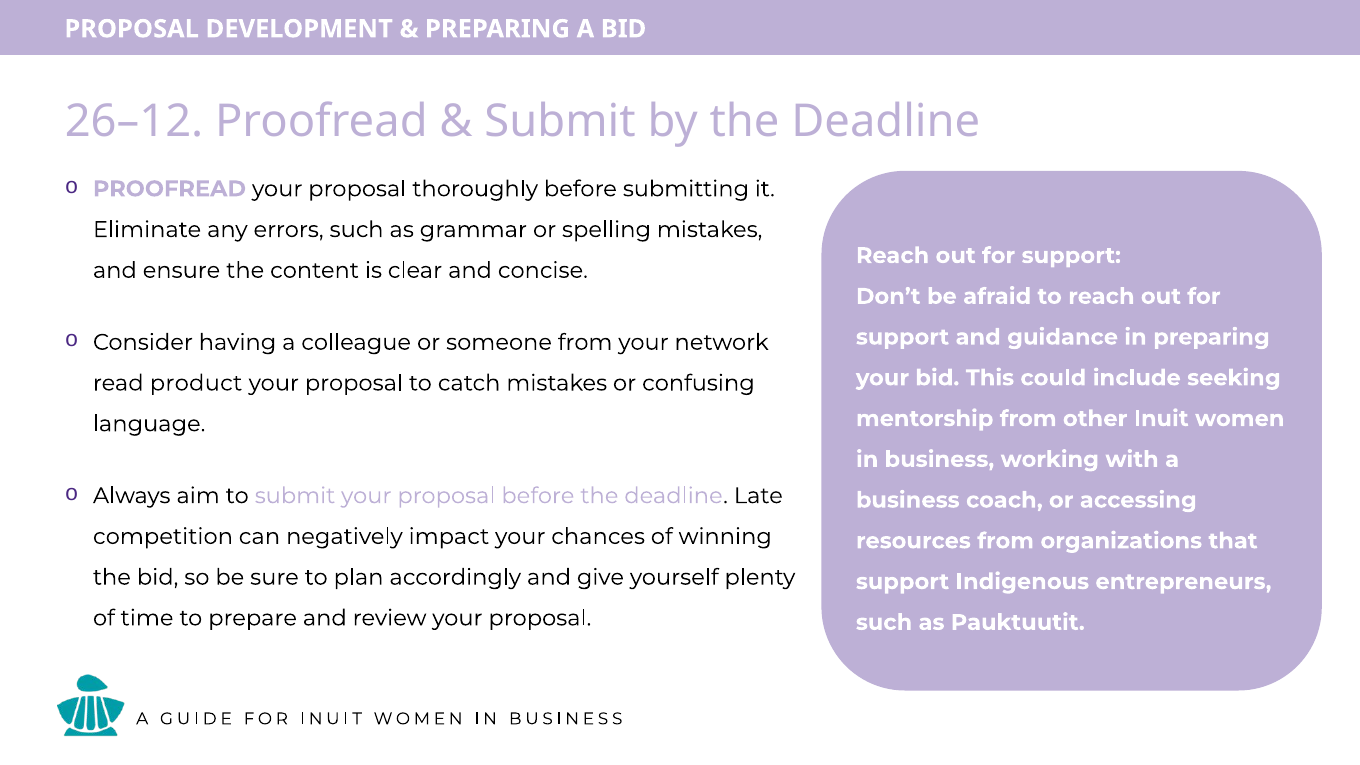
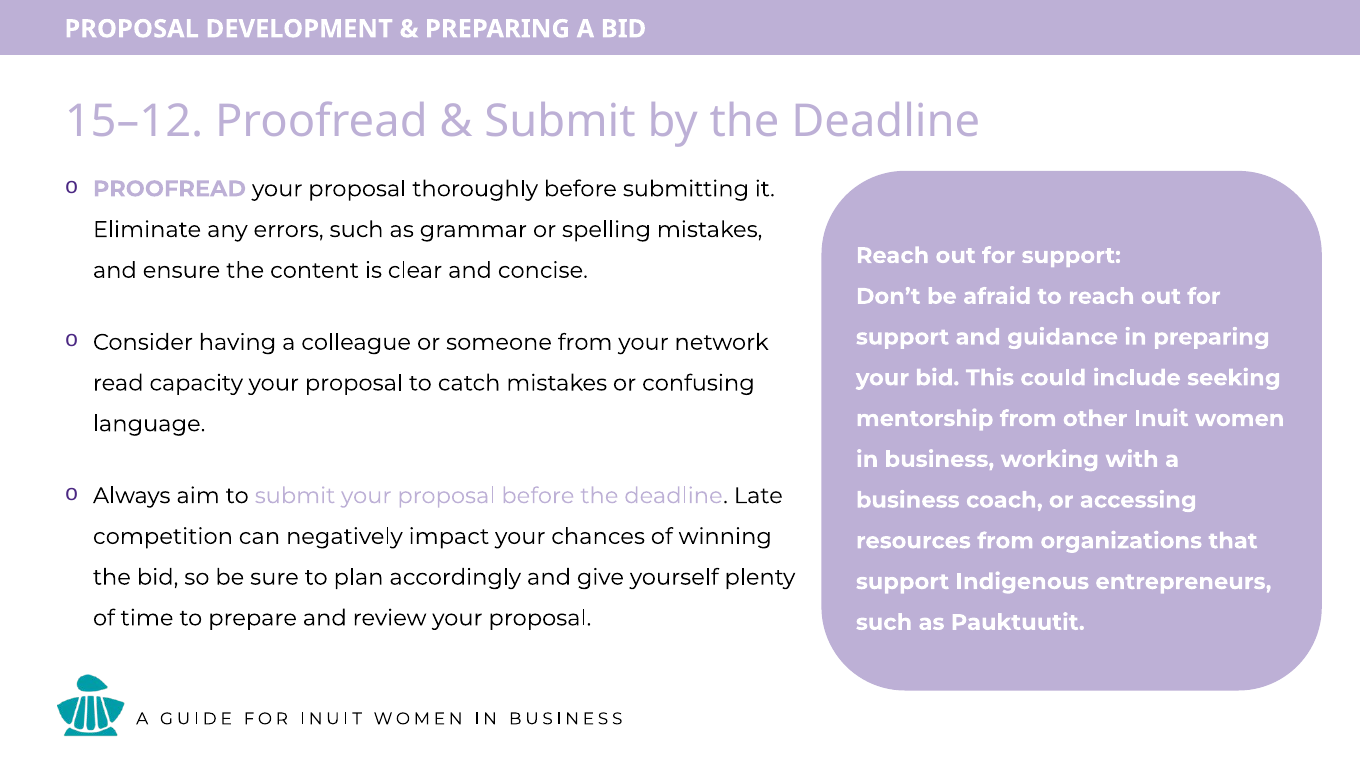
26–12: 26–12 -> 15–12
product: product -> capacity
